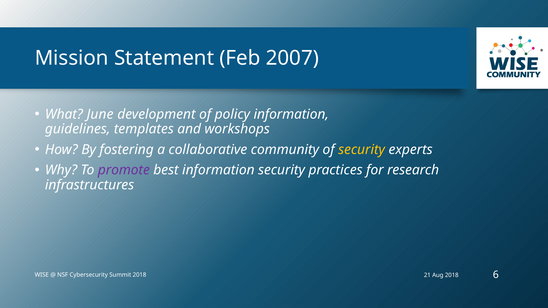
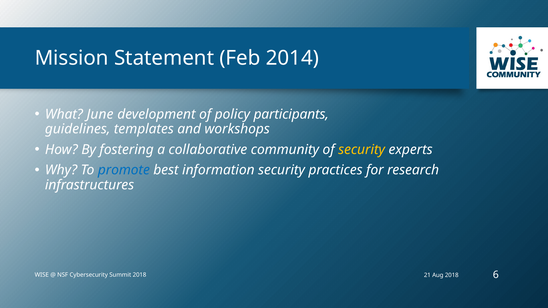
2007: 2007 -> 2014
policy information: information -> participants
promote colour: purple -> blue
